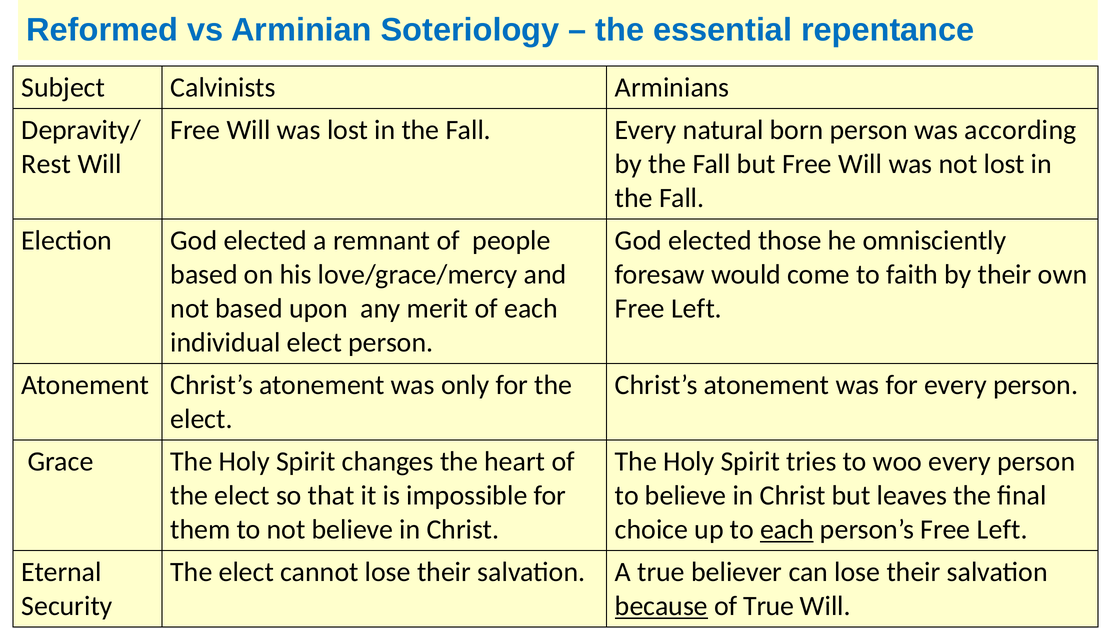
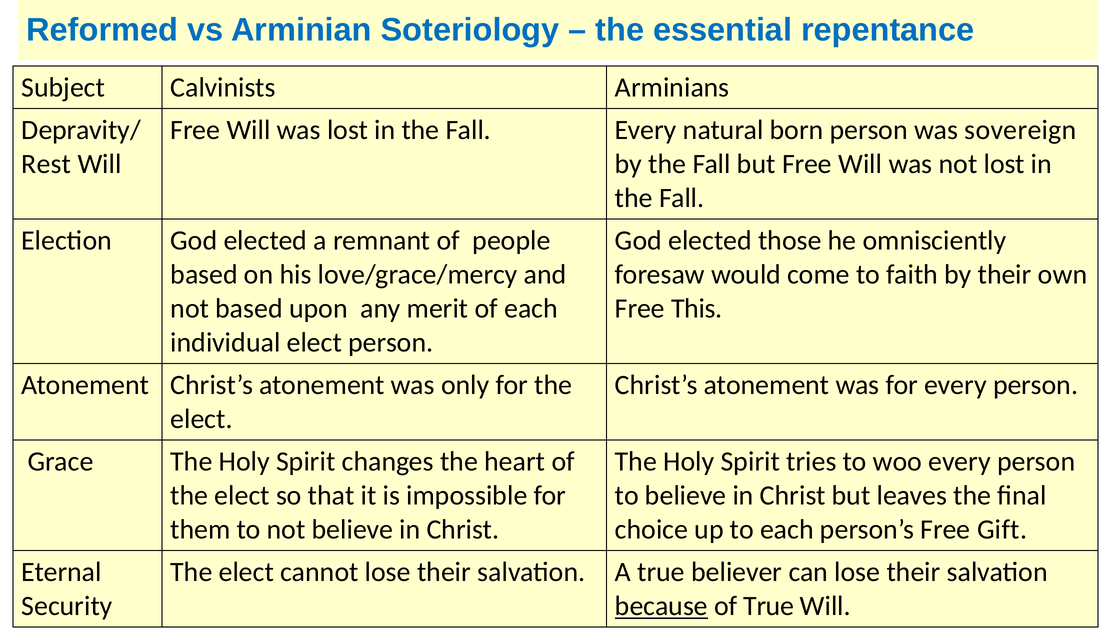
according: according -> sovereign
Left at (697, 308): Left -> This
each at (787, 529) underline: present -> none
person’s Free Left: Left -> Gift
